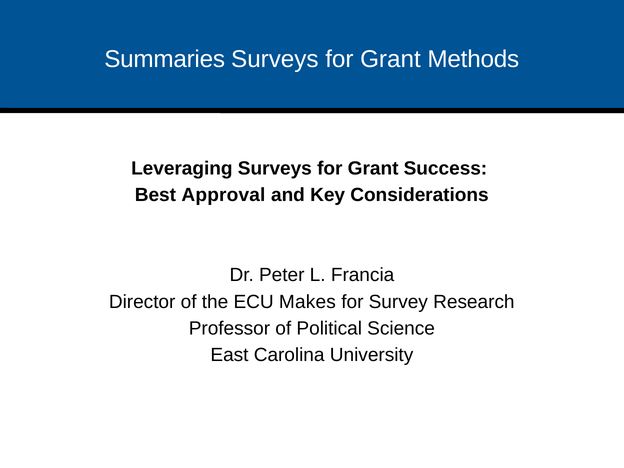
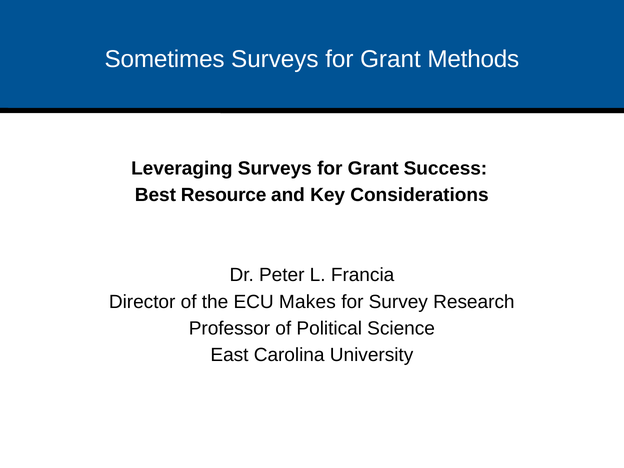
Summaries: Summaries -> Sometimes
Approval: Approval -> Resource
